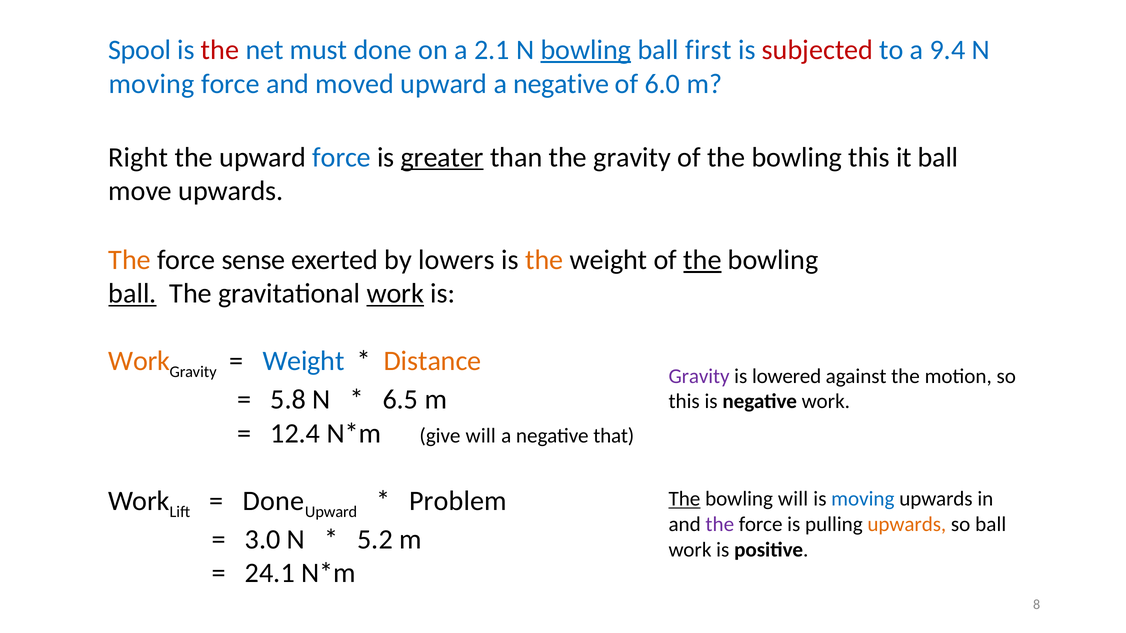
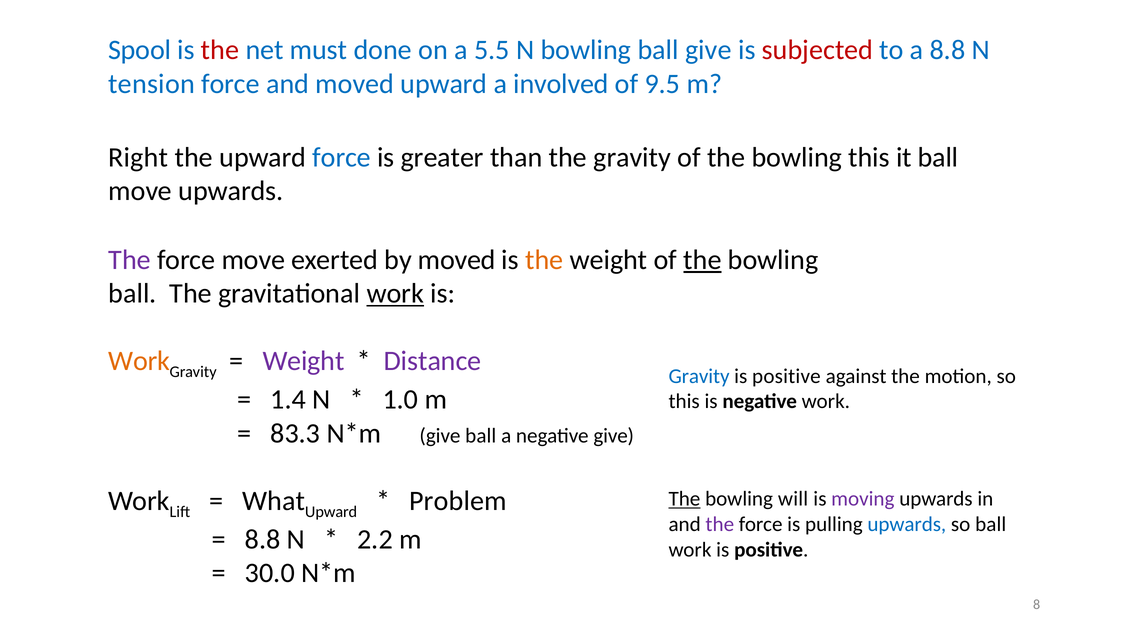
2.1: 2.1 -> 5.5
bowling at (586, 50) underline: present -> none
ball first: first -> give
a 9.4: 9.4 -> 8.8
moving at (152, 84): moving -> tension
upward a negative: negative -> involved
6.0: 6.0 -> 9.5
greater underline: present -> none
The at (130, 260) colour: orange -> purple
force sense: sense -> move
by lowers: lowers -> moved
ball at (132, 294) underline: present -> none
Weight at (303, 361) colour: blue -> purple
Distance colour: orange -> purple
Gravity at (699, 376) colour: purple -> blue
lowered at (787, 376): lowered -> positive
5.8: 5.8 -> 1.4
6.5: 6.5 -> 1.0
12.4: 12.4 -> 83.3
give will: will -> ball
negative that: that -> give
Done at (273, 501): Done -> What
moving at (863, 499) colour: blue -> purple
upwards at (907, 525) colour: orange -> blue
3.0 at (263, 540): 3.0 -> 8.8
5.2: 5.2 -> 2.2
24.1: 24.1 -> 30.0
